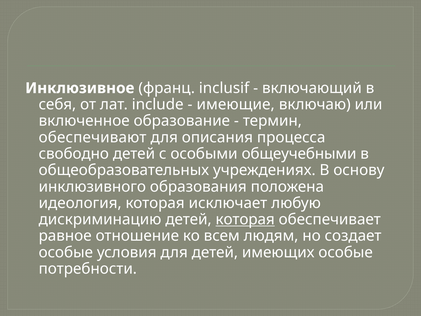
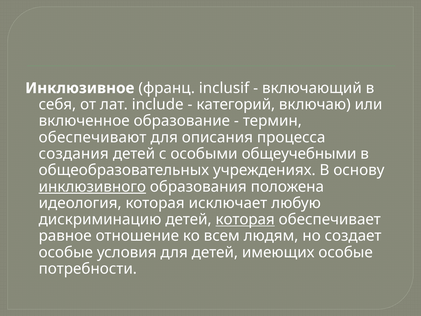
имеющие: имеющие -> категорий
свободно: свободно -> создания
инклюзивного underline: none -> present
